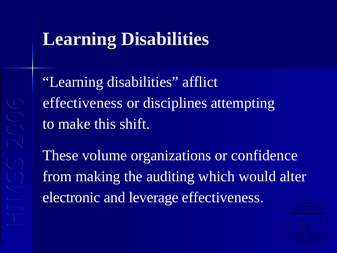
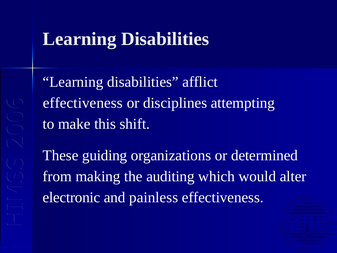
volume: volume -> guiding
confidence: confidence -> determined
leverage: leverage -> painless
